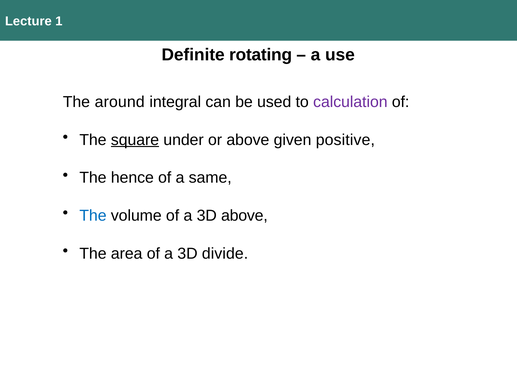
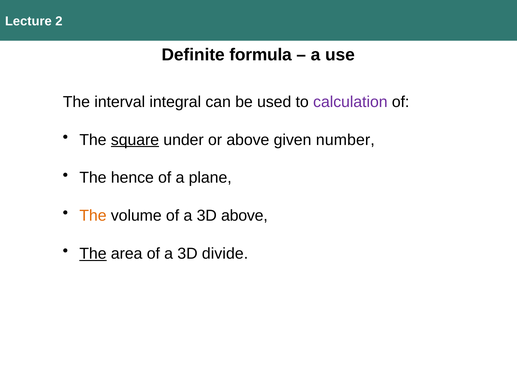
1: 1 -> 2
rotating: rotating -> formula
around: around -> interval
positive: positive -> number
same: same -> plane
The at (93, 216) colour: blue -> orange
The at (93, 253) underline: none -> present
